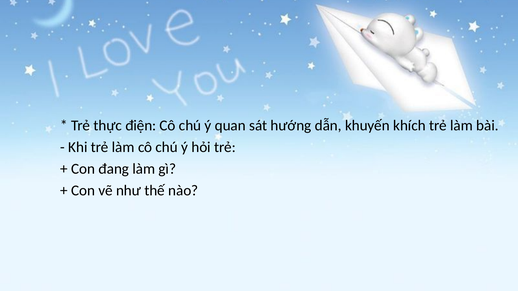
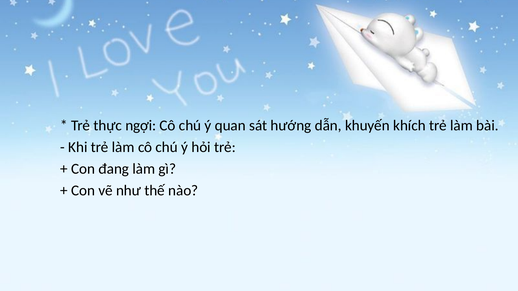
điện: điện -> ngợi
